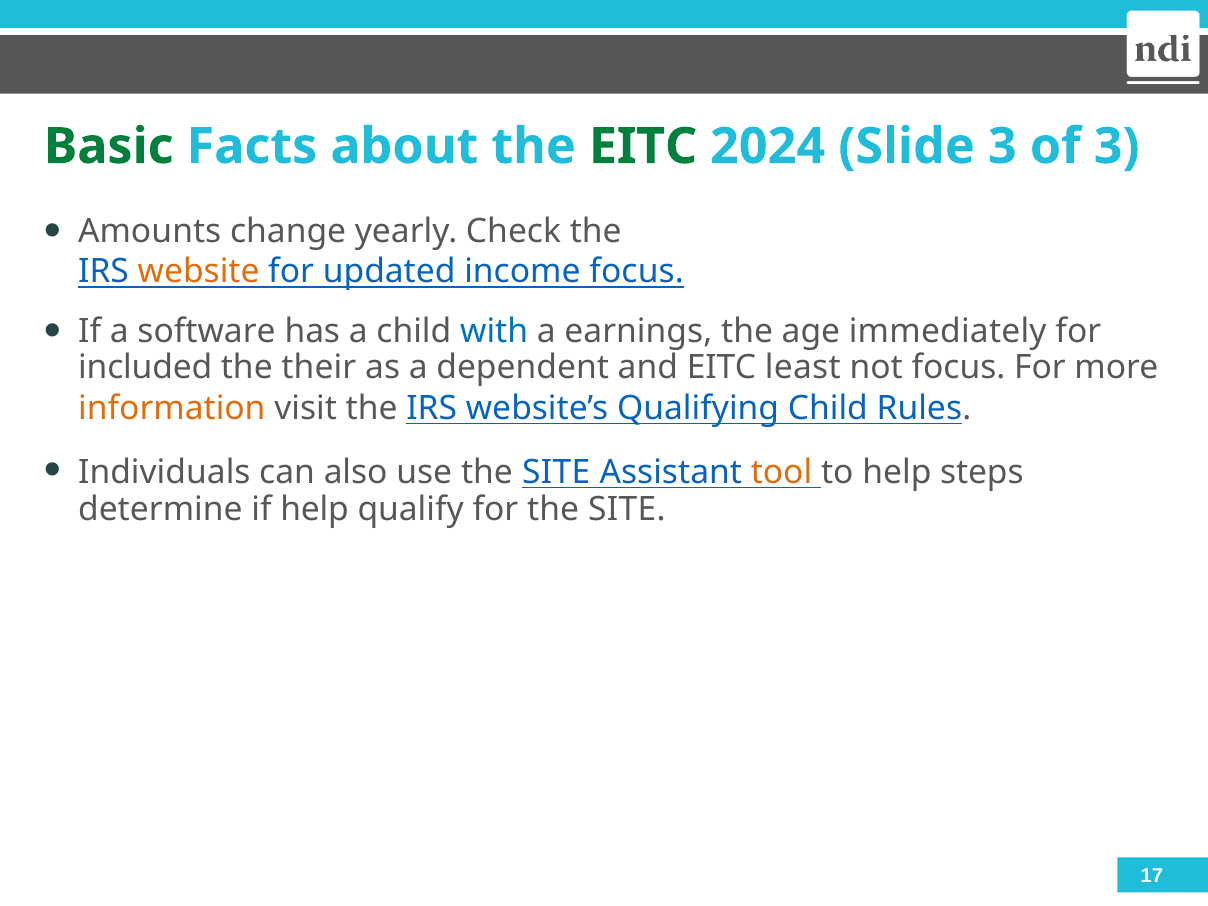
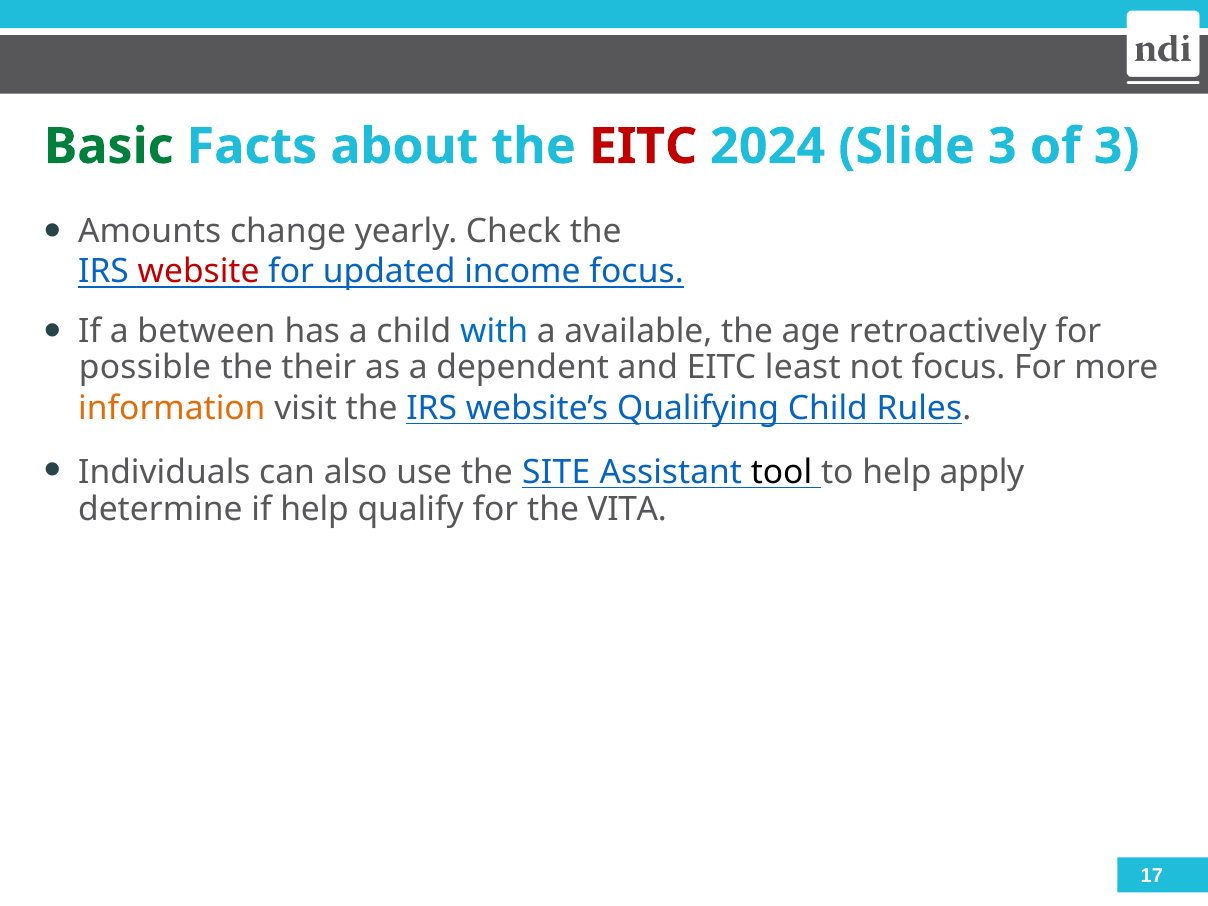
EITC at (643, 146) colour: green -> red
website colour: orange -> red
software: software -> between
earnings: earnings -> available
immediately: immediately -> retroactively
included: included -> possible
tool colour: orange -> black
steps: steps -> apply
for the SITE: SITE -> VITA
